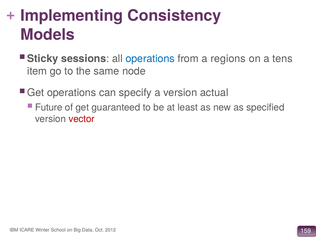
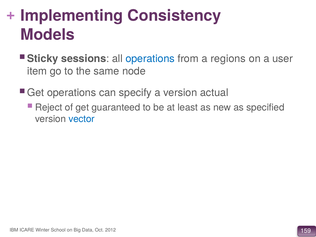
tens: tens -> user
Future: Future -> Reject
vector colour: red -> blue
